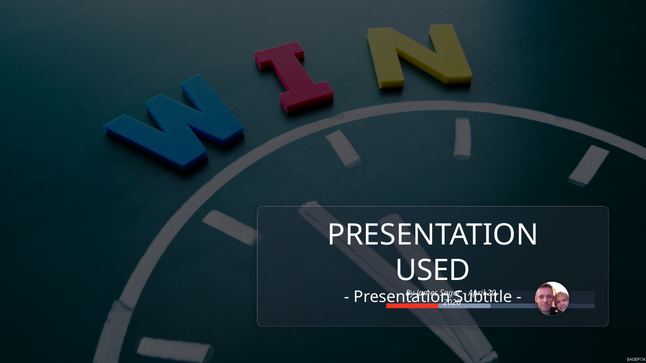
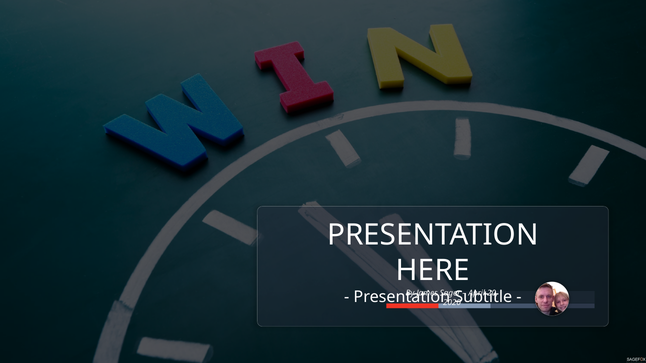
USED: USED -> HERE
